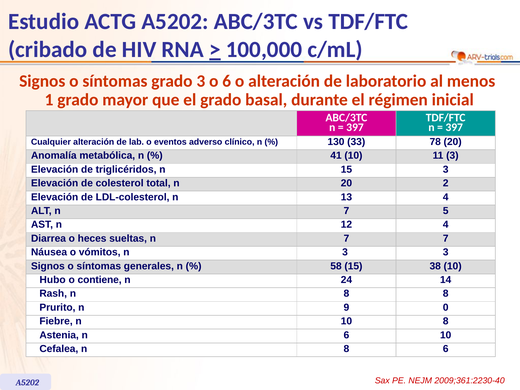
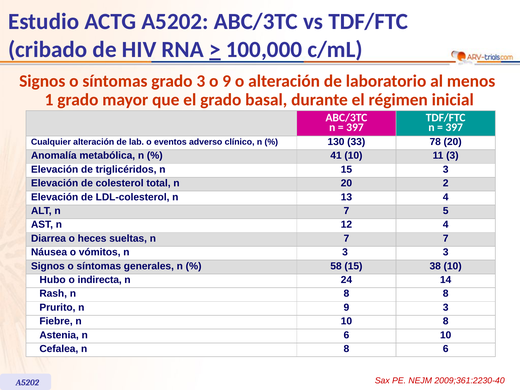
o 6: 6 -> 9
contiene: contiene -> indirecta
9 0: 0 -> 3
